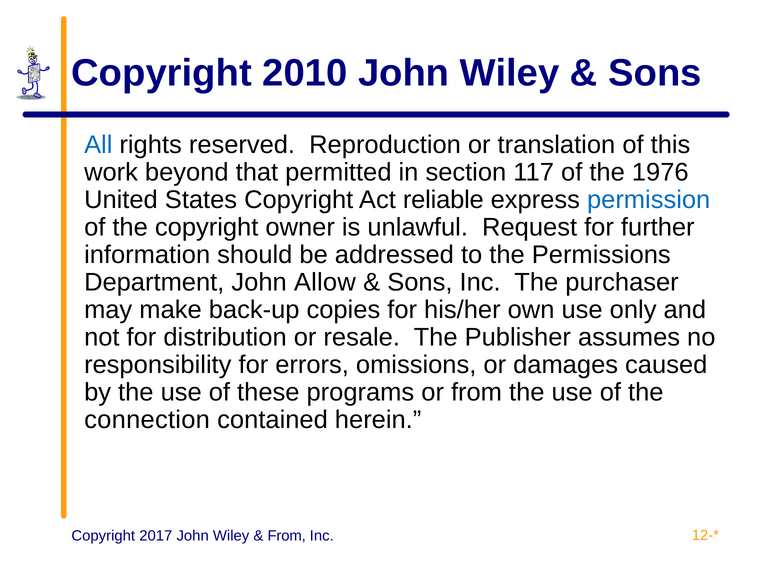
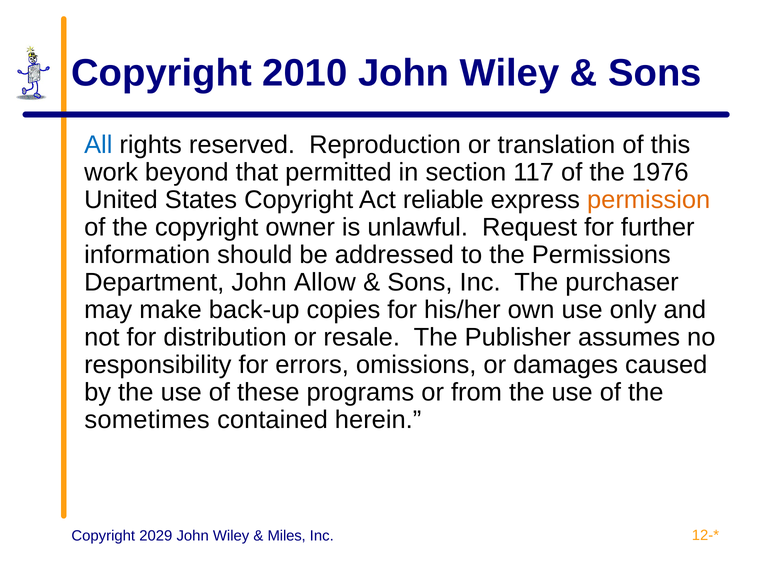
permission colour: blue -> orange
connection: connection -> sometimes
2017: 2017 -> 2029
From at (287, 537): From -> Miles
